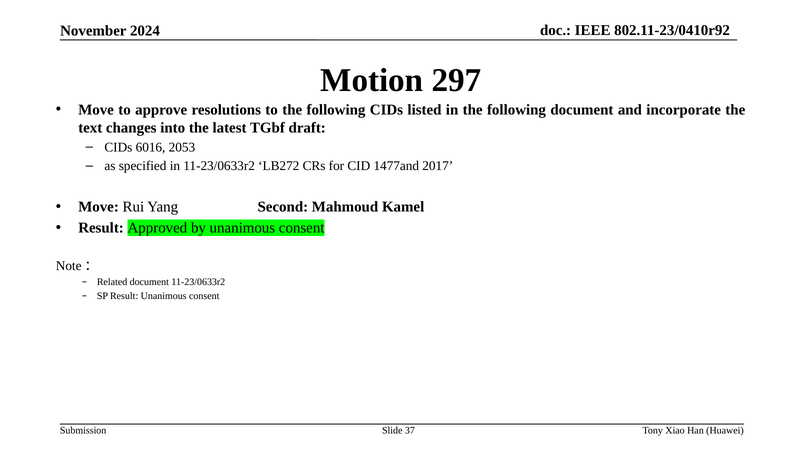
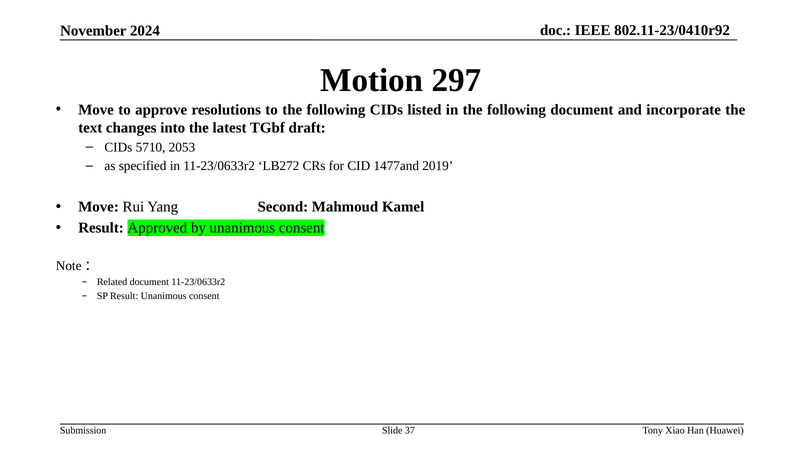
6016: 6016 -> 5710
2017: 2017 -> 2019
